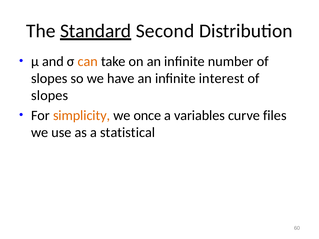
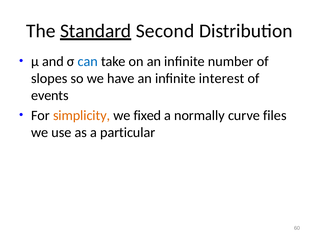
can colour: orange -> blue
slopes at (50, 96): slopes -> events
once: once -> fixed
variables: variables -> normally
statistical: statistical -> particular
